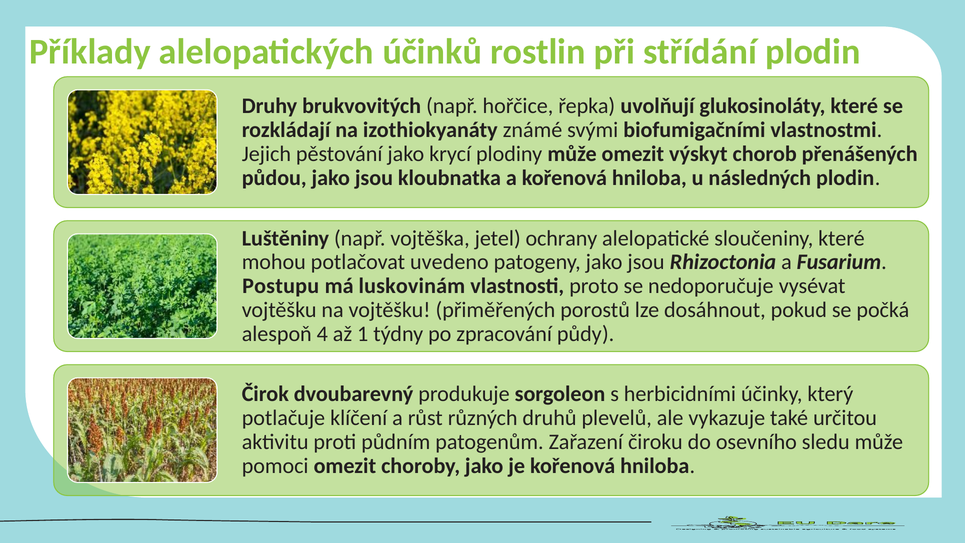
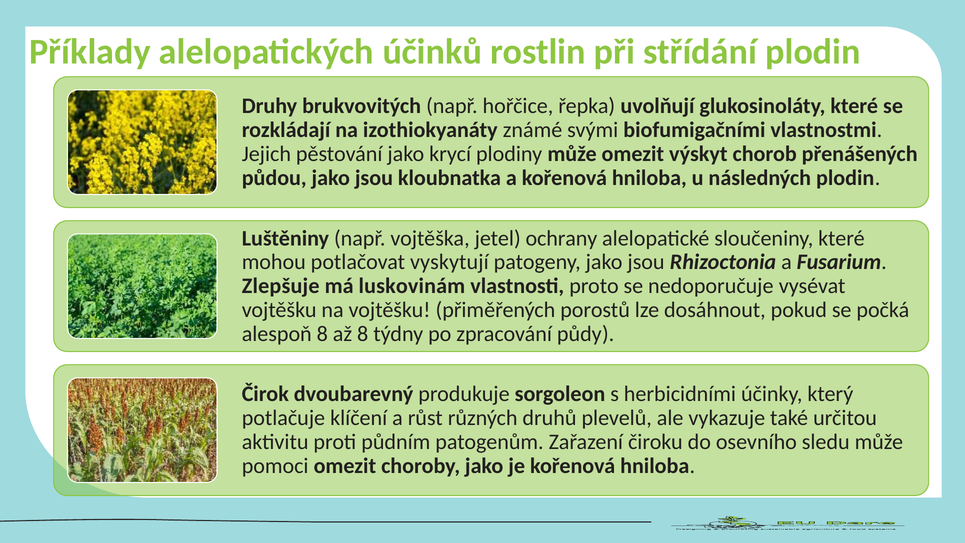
uvedeno: uvedeno -> vyskytují
Postupu: Postupu -> Zlepšuje
alespoň 4: 4 -> 8
až 1: 1 -> 8
